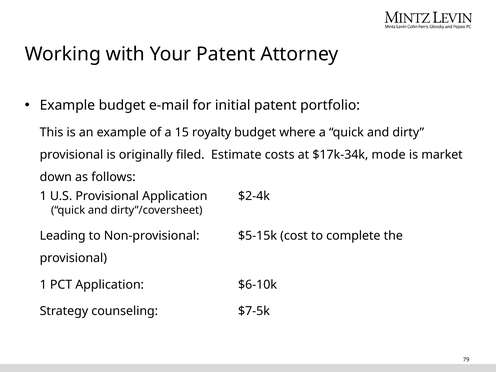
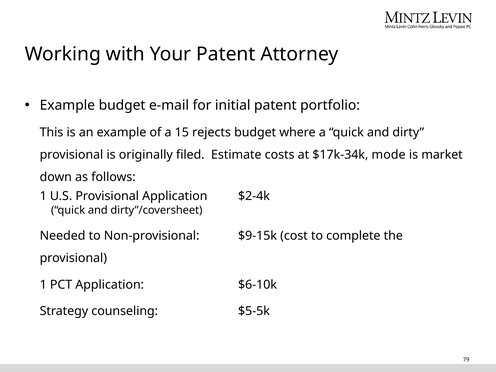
royalty: royalty -> rejects
Leading: Leading -> Needed
$5-15k: $5-15k -> $9-15k
$7-5k: $7-5k -> $5-5k
